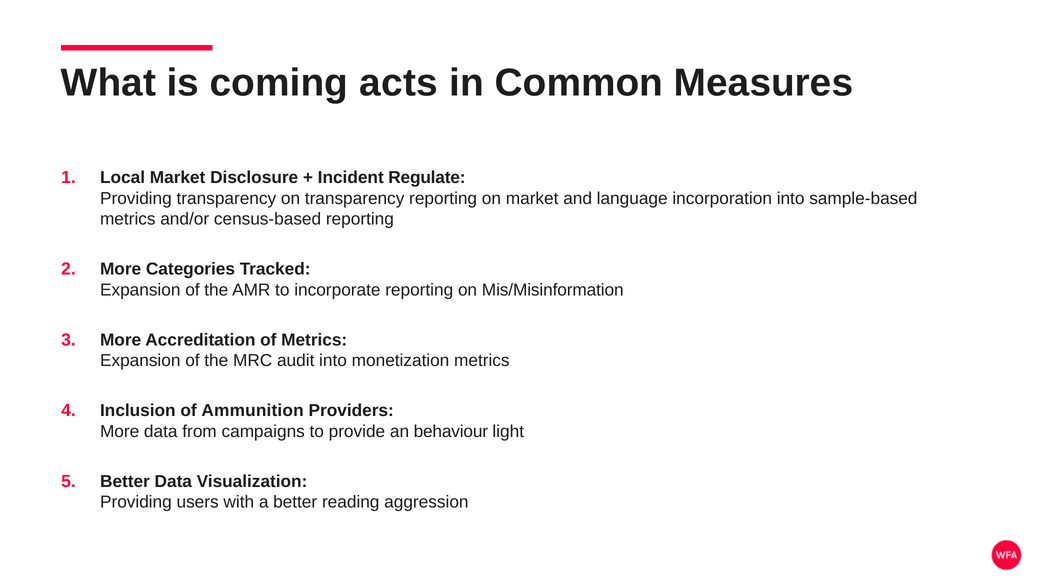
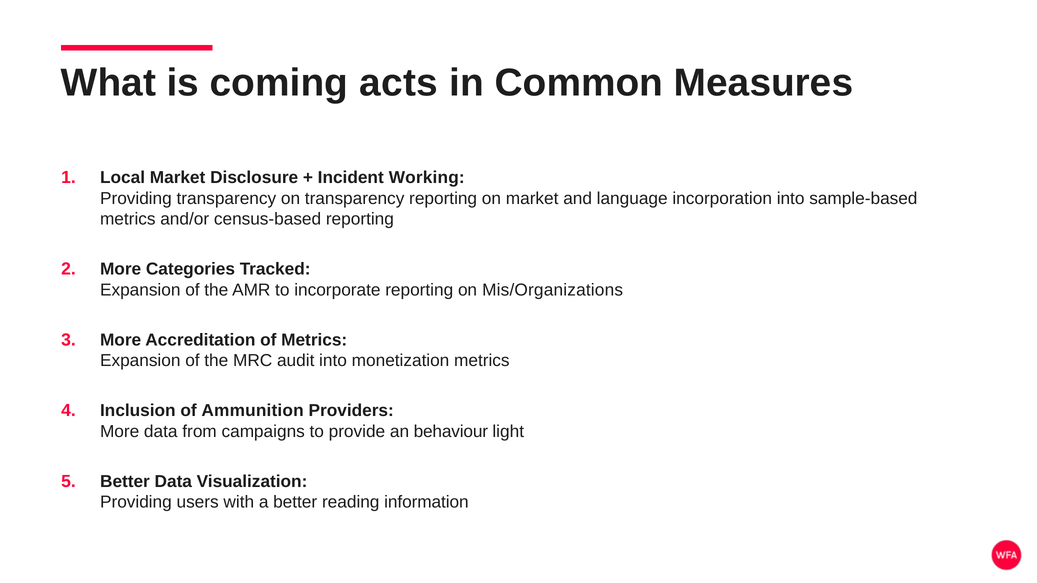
Regulate: Regulate -> Working
Mis/Misinformation: Mis/Misinformation -> Mis/Organizations
aggression: aggression -> information
